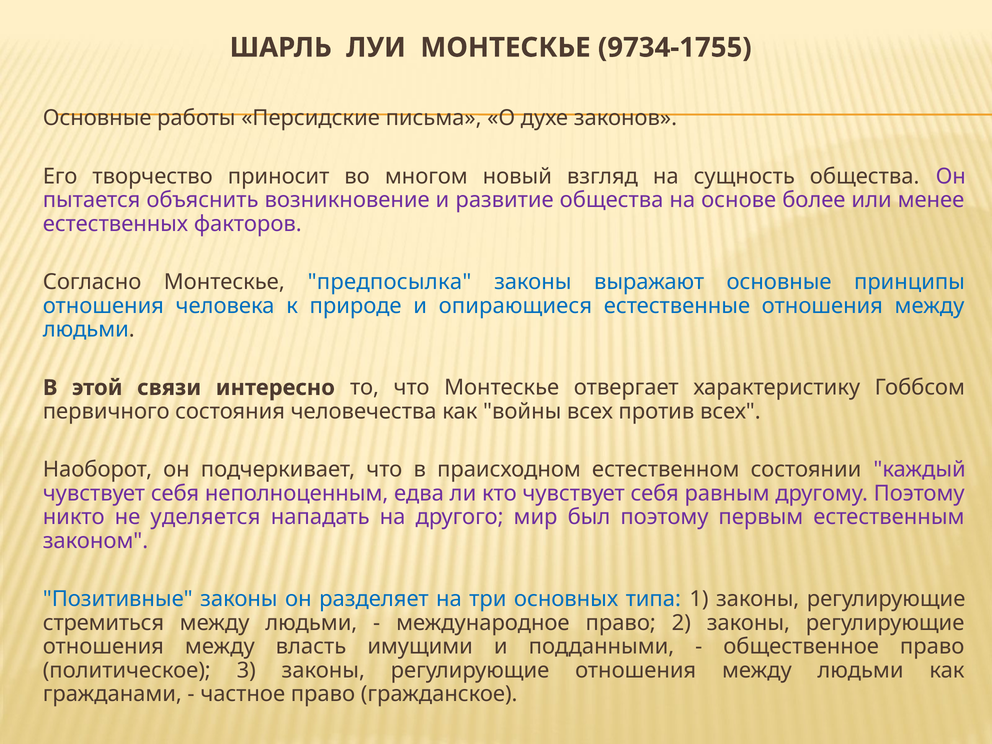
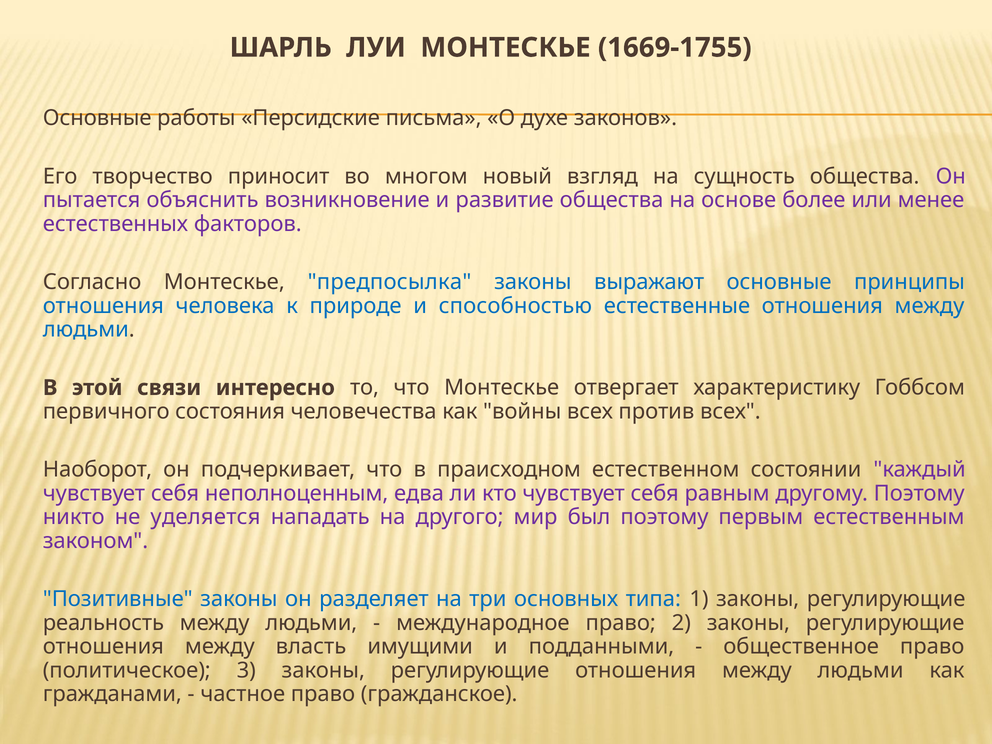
9734-1755: 9734-1755 -> 1669-1755
опирающиеся: опирающиеся -> способностью
стремиться: стремиться -> реальность
